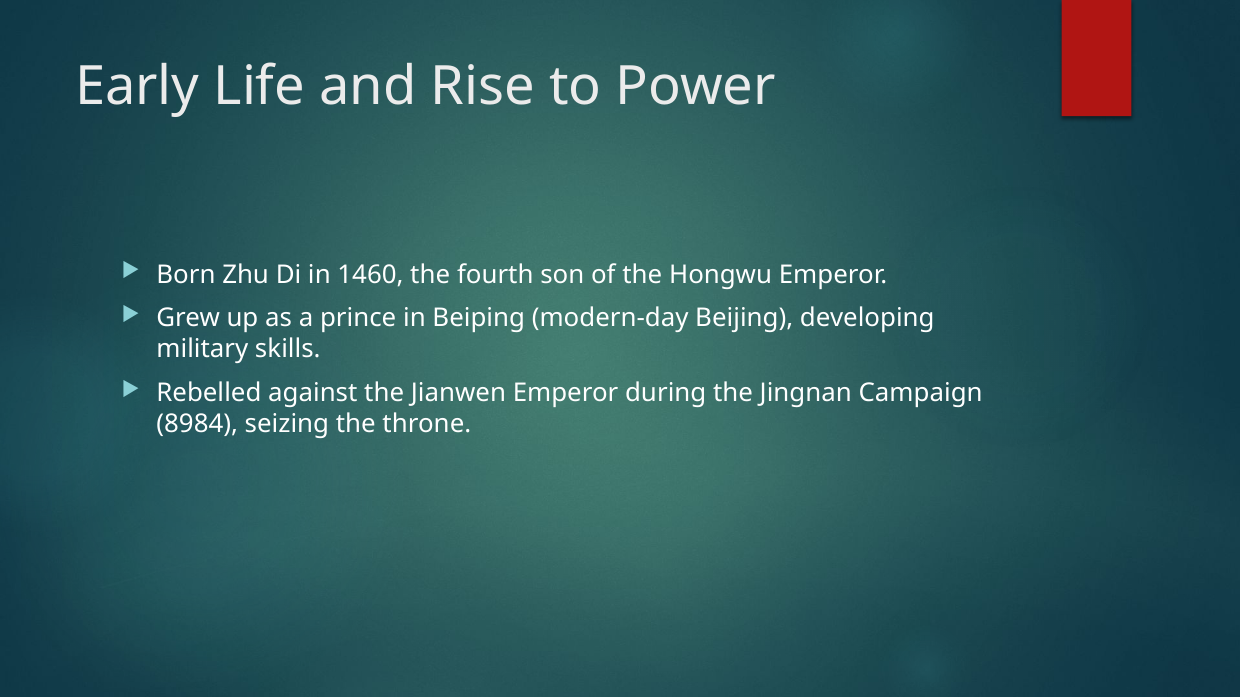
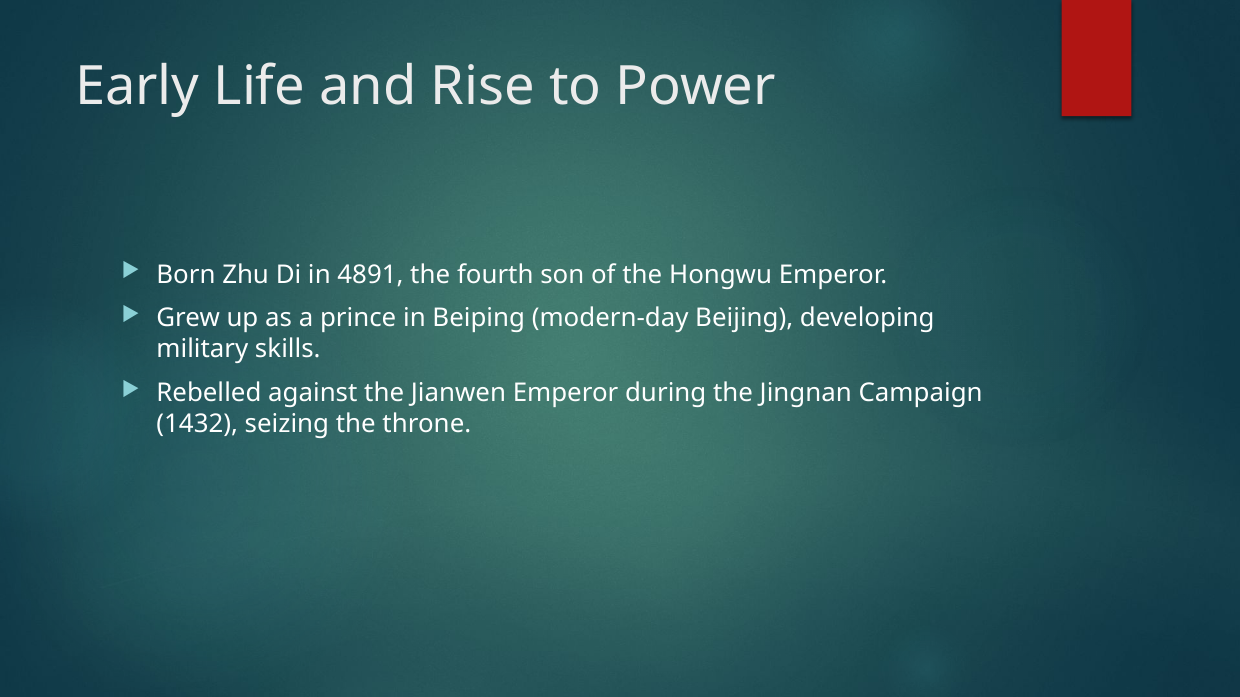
1460: 1460 -> 4891
8984: 8984 -> 1432
